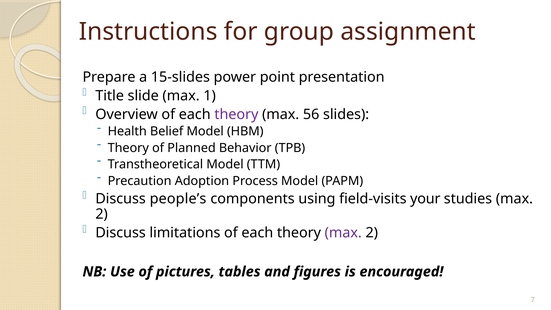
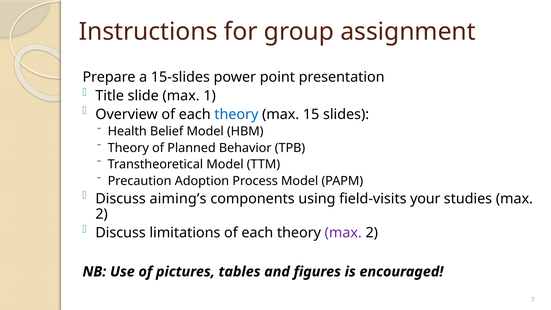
theory at (236, 114) colour: purple -> blue
56: 56 -> 15
people’s: people’s -> aiming’s
